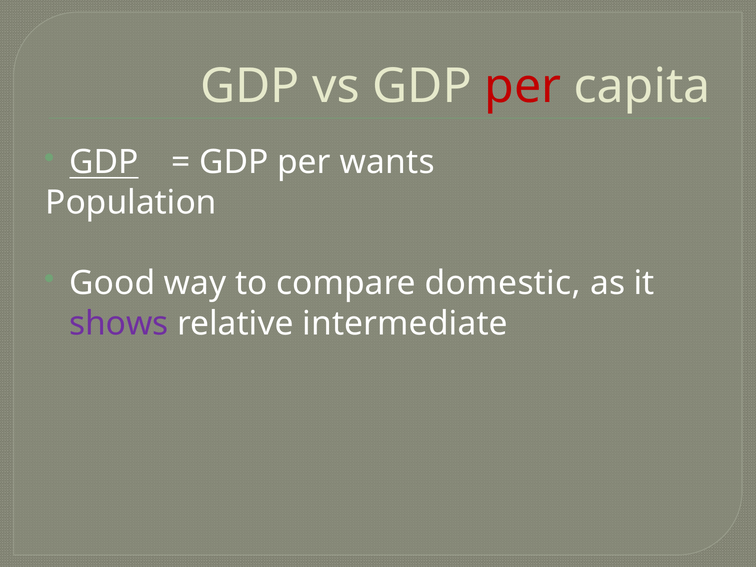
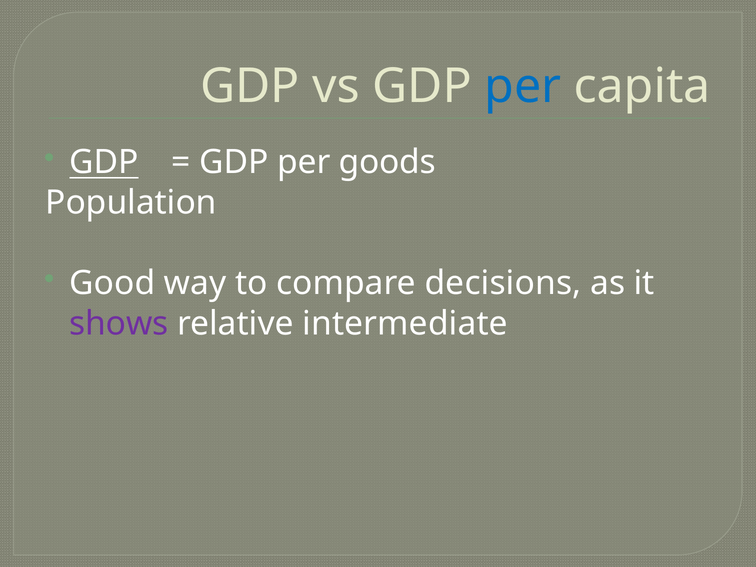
per at (523, 86) colour: red -> blue
wants: wants -> goods
domestic: domestic -> decisions
